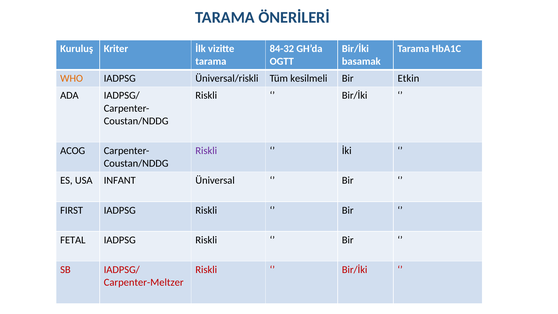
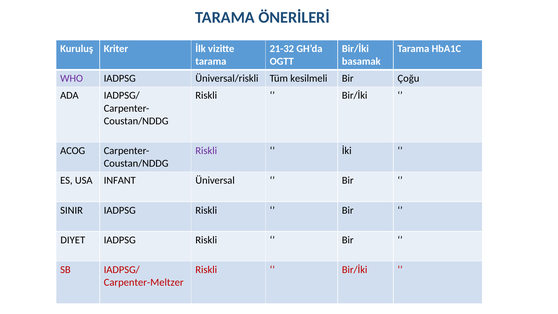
84-32: 84-32 -> 21-32
WHO colour: orange -> purple
Etkin: Etkin -> Çoğu
FIRST: FIRST -> SINIR
FETAL: FETAL -> DIYET
